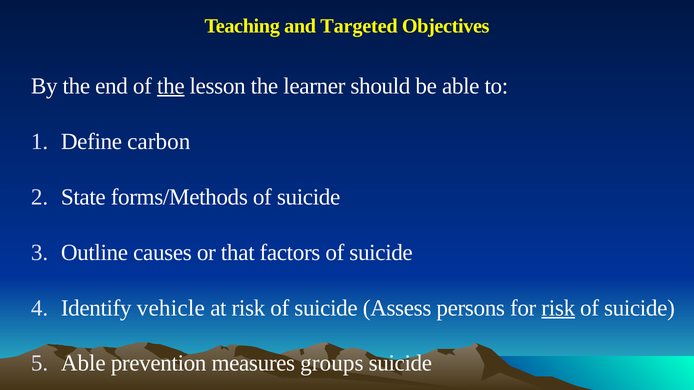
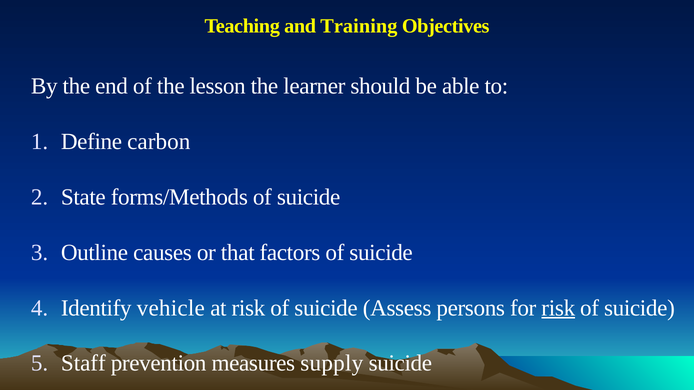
Targeted: Targeted -> Training
the at (171, 86) underline: present -> none
Able at (83, 364): Able -> Staff
groups: groups -> supply
